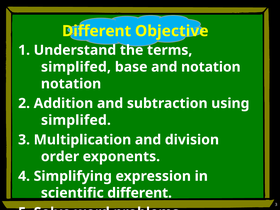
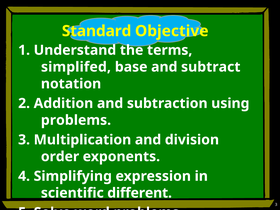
Different at (97, 31): Different -> Standard
and notation: notation -> subtract
simplifed at (76, 120): simplifed -> problems
